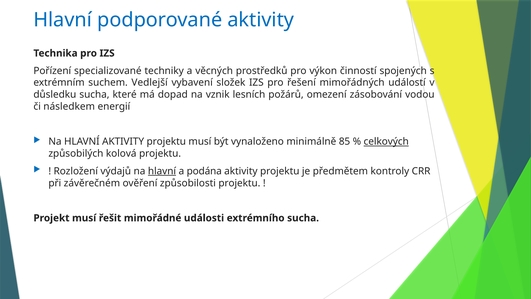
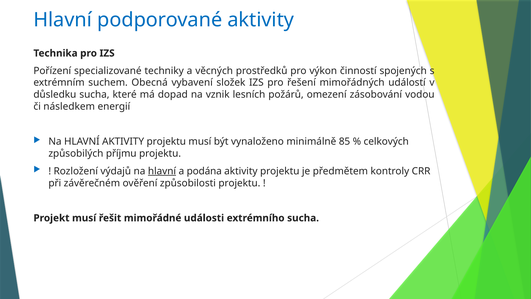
Vedlejší: Vedlejší -> Obecná
celkových underline: present -> none
kolová: kolová -> příjmu
